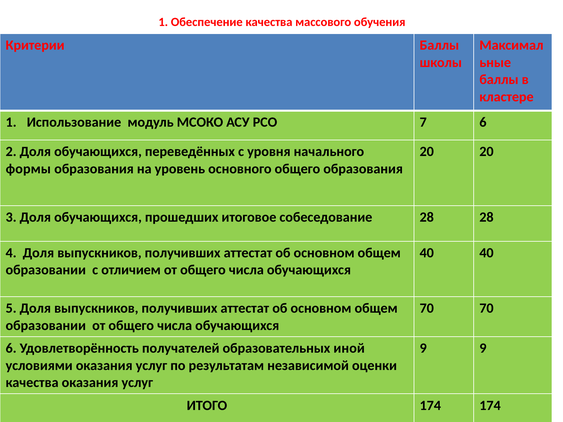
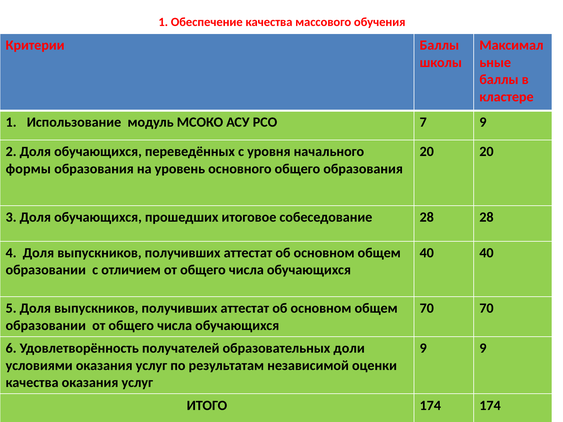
7 6: 6 -> 9
иной: иной -> доли
